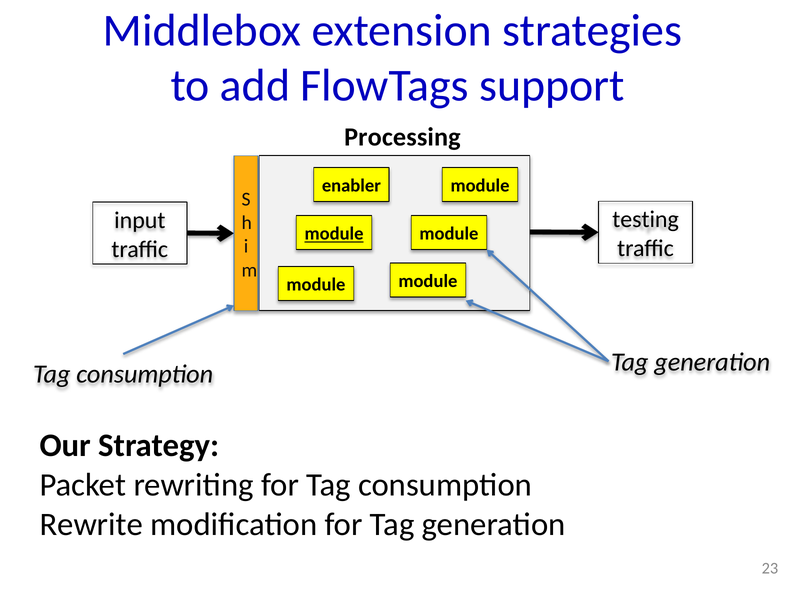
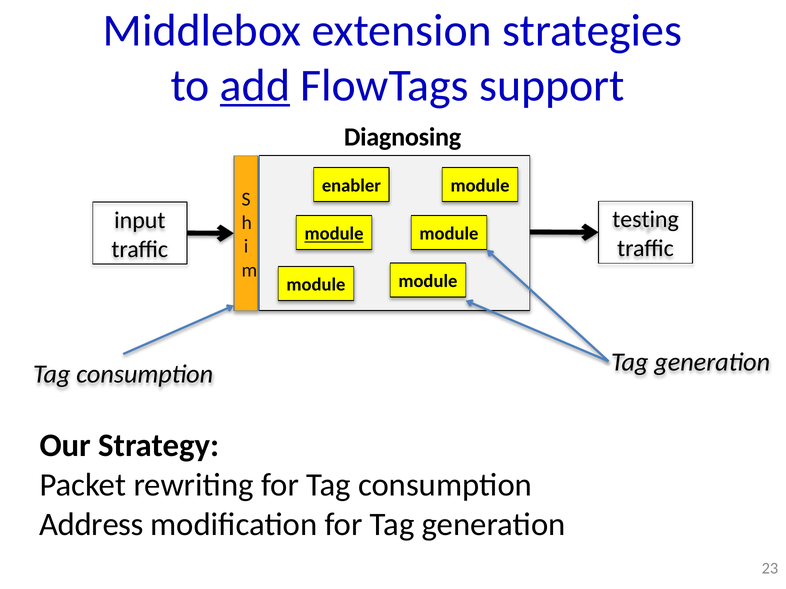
add underline: none -> present
Processing: Processing -> Diagnosing
Rewrite: Rewrite -> Address
